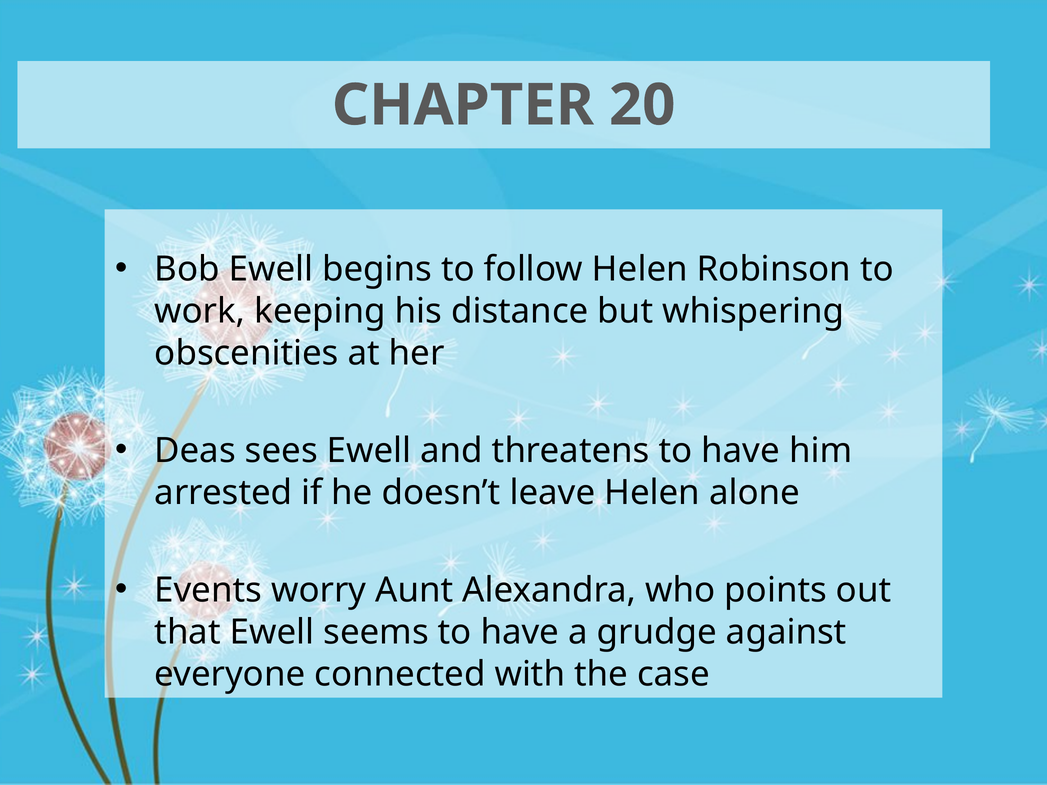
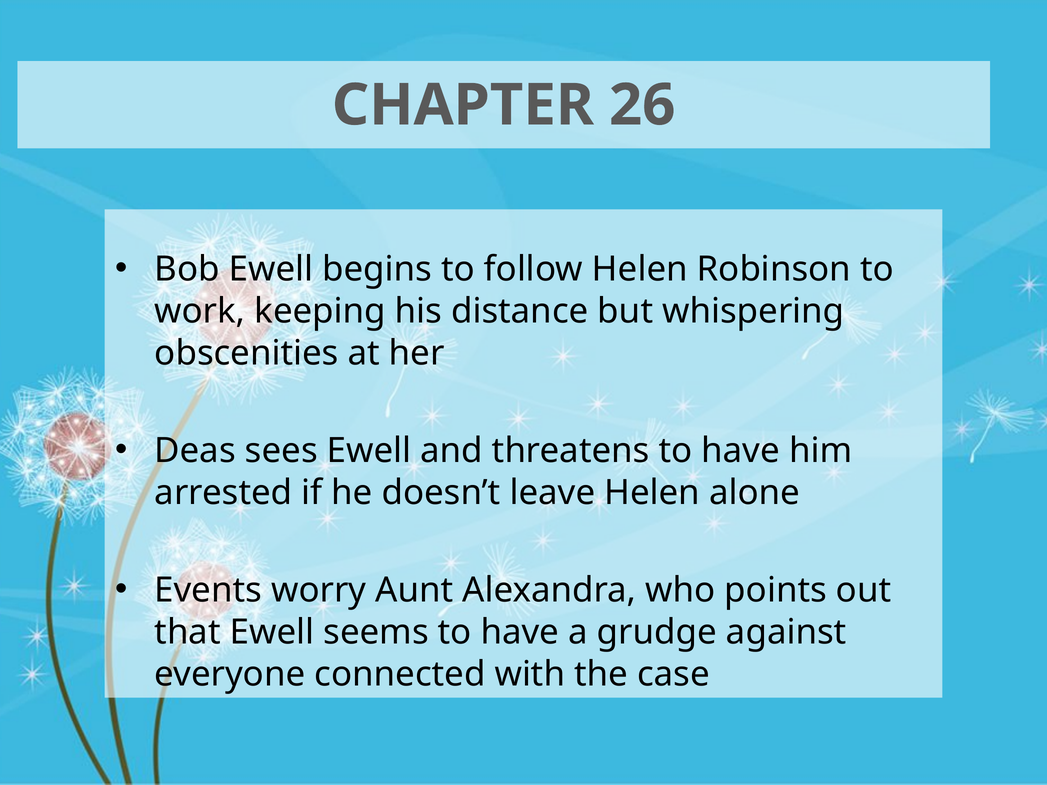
20: 20 -> 26
